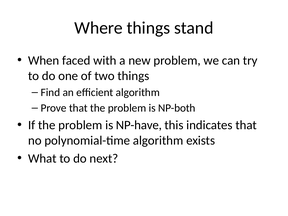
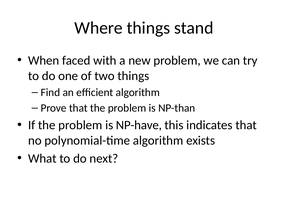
NP-both: NP-both -> NP-than
